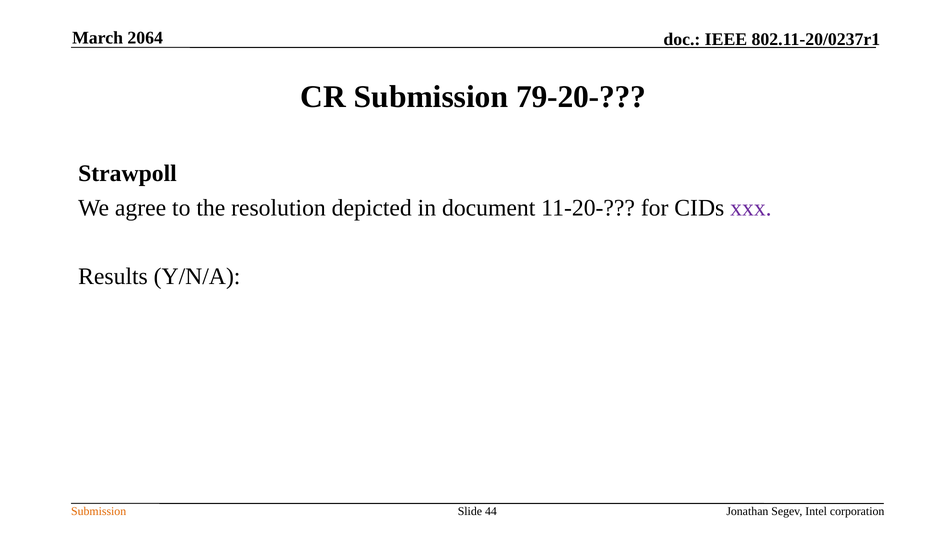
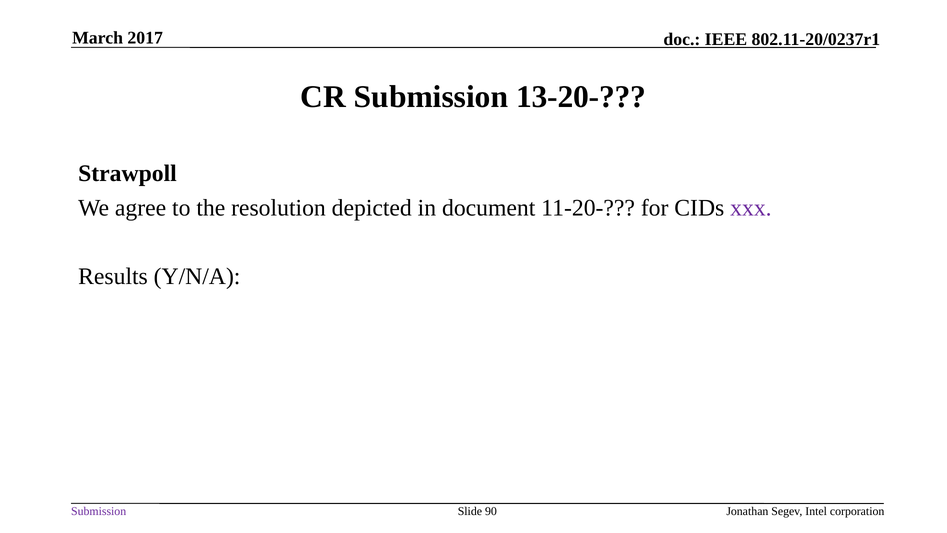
2064: 2064 -> 2017
79-20-: 79-20- -> 13-20-
Submission at (99, 511) colour: orange -> purple
44: 44 -> 90
